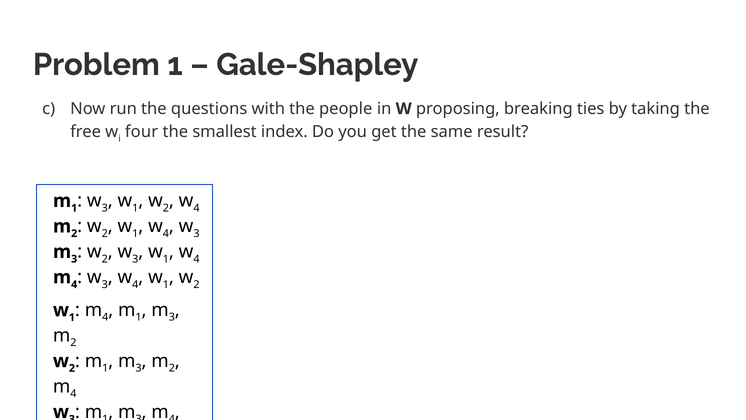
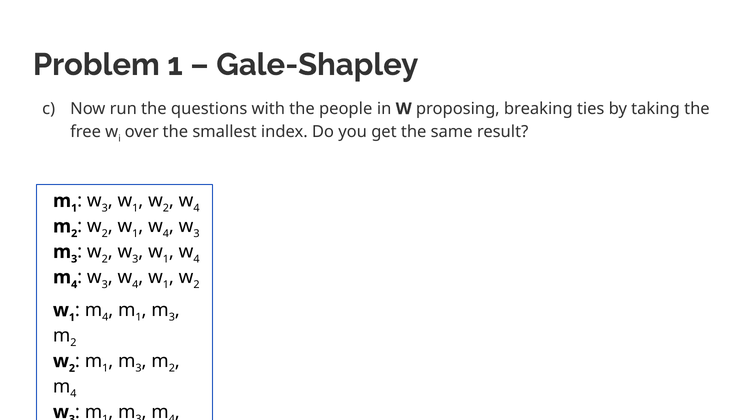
four: four -> over
